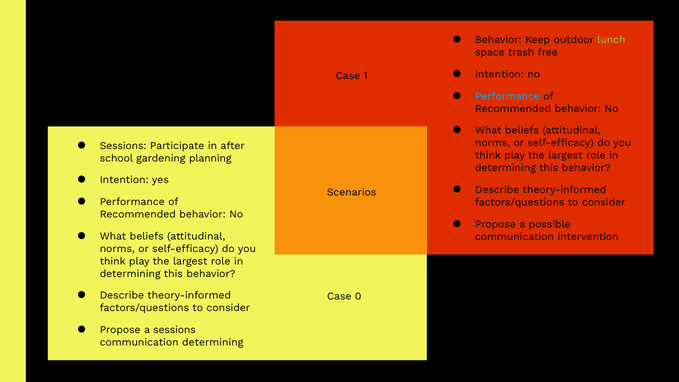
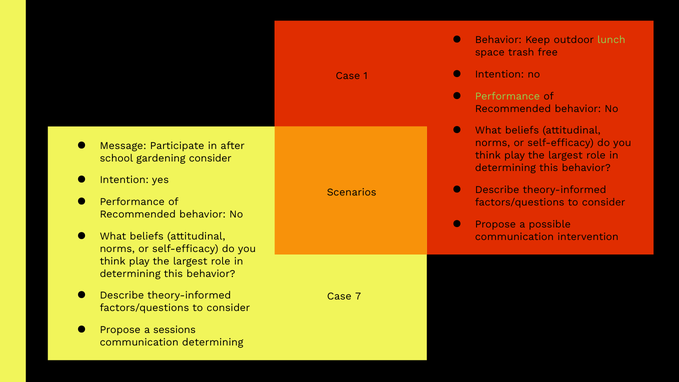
Performance at (508, 96) colour: light blue -> light green
Sessions at (123, 146): Sessions -> Message
gardening planning: planning -> consider
0: 0 -> 7
